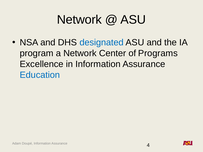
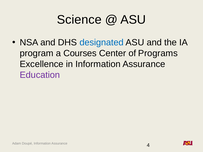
Network at (79, 20): Network -> Science
a Network: Network -> Courses
Education colour: blue -> purple
